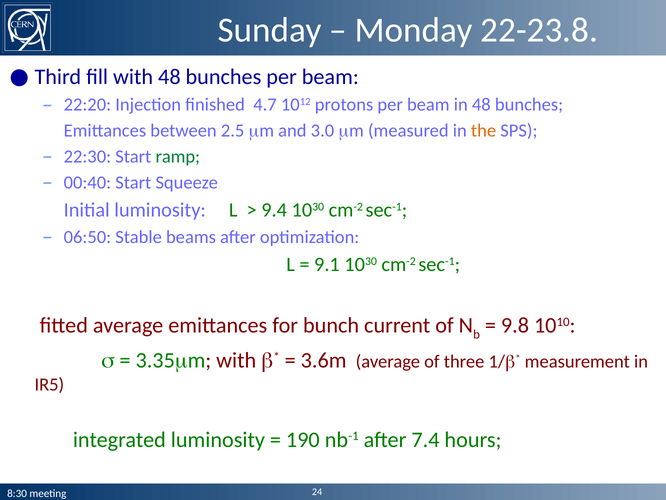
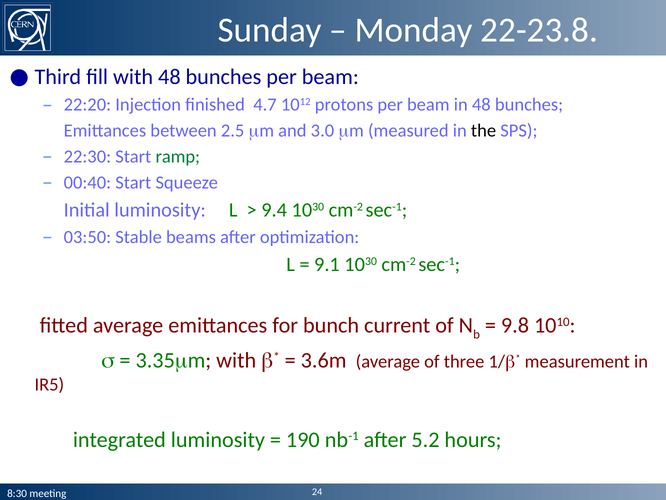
the colour: orange -> black
06:50: 06:50 -> 03:50
7.4: 7.4 -> 5.2
